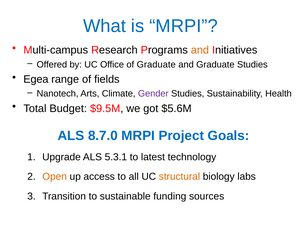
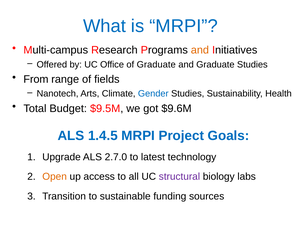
Egea: Egea -> From
Gender colour: purple -> blue
$5.6M: $5.6M -> $9.6M
8.7.0: 8.7.0 -> 1.4.5
5.3.1: 5.3.1 -> 2.7.0
structural colour: orange -> purple
